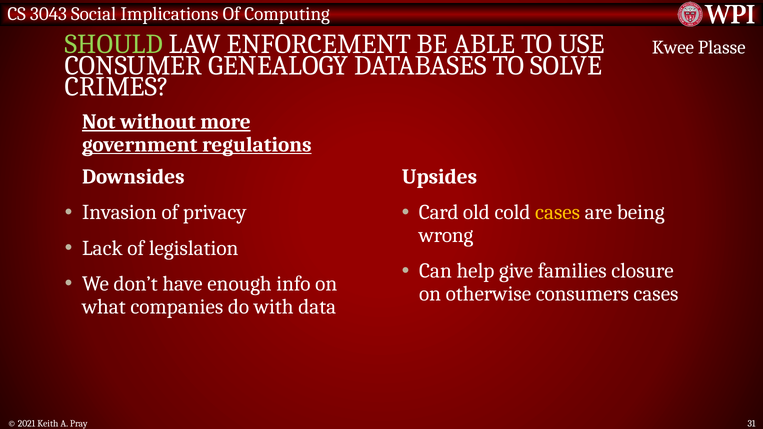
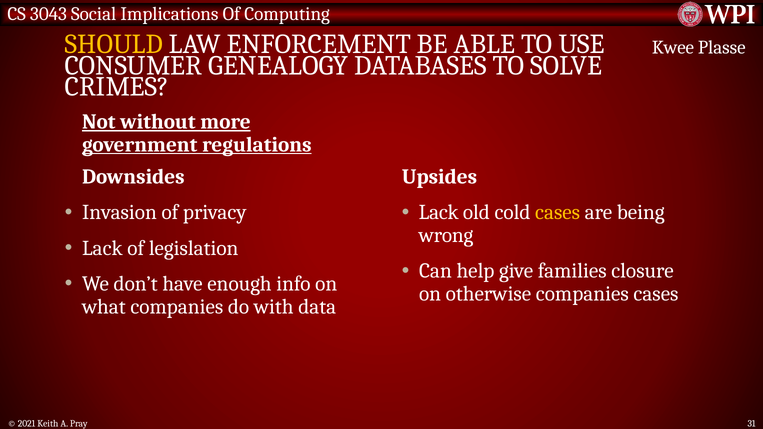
SHOULD colour: light green -> yellow
Card at (439, 213): Card -> Lack
otherwise consumers: consumers -> companies
